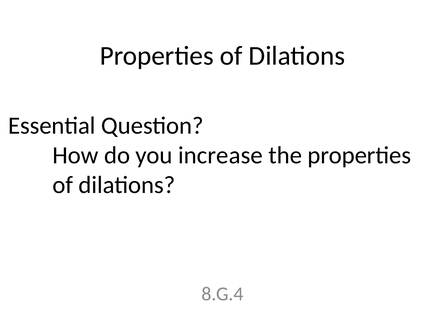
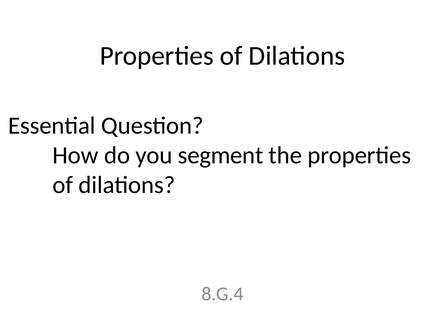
increase: increase -> segment
